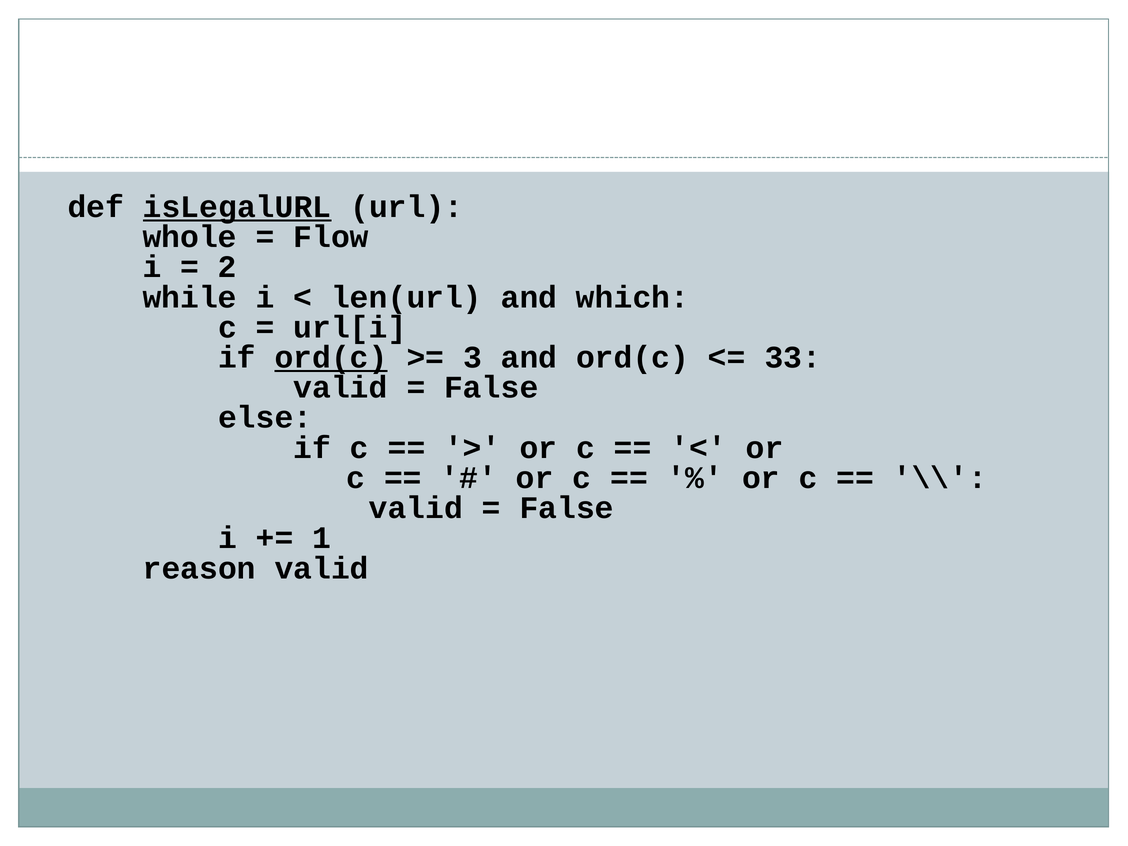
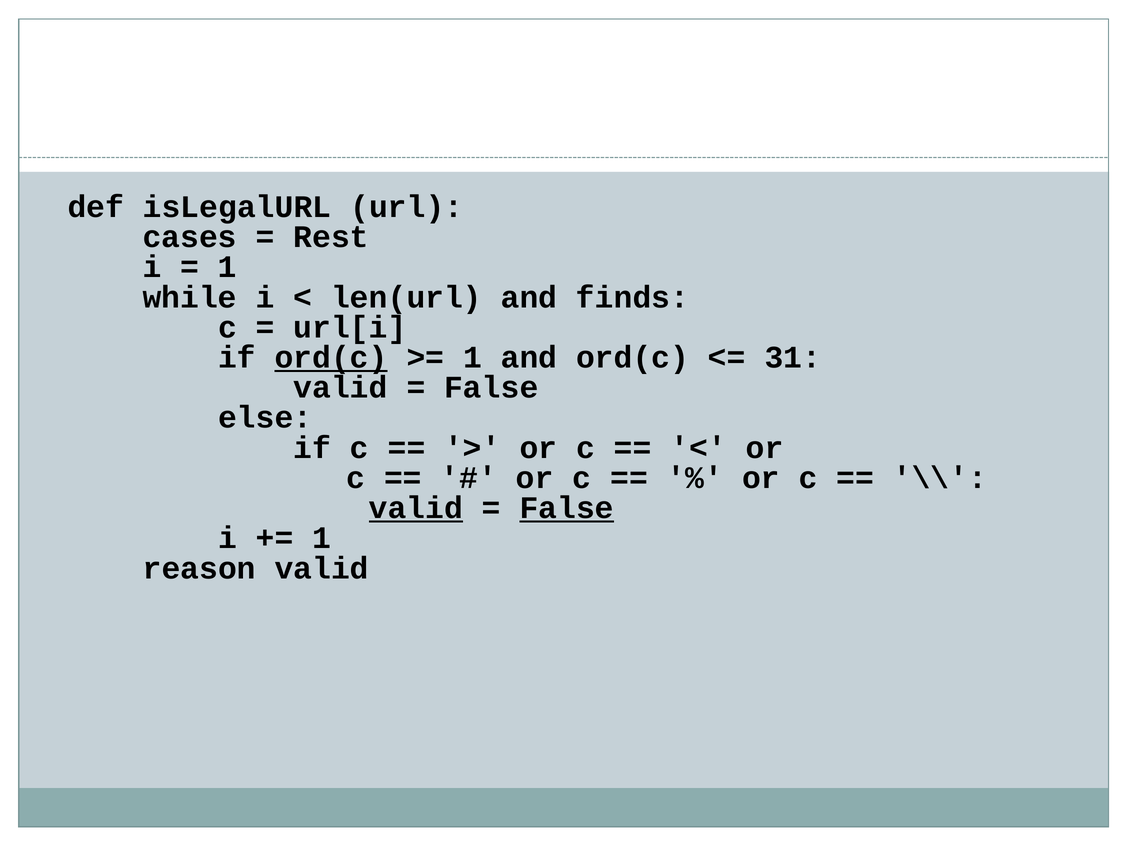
isLegalURL underline: present -> none
whole: whole -> cases
Flow: Flow -> Rest
2 at (227, 267): 2 -> 1
which: which -> finds
3 at (472, 357): 3 -> 1
33: 33 -> 31
valid at (416, 508) underline: none -> present
False at (567, 508) underline: none -> present
